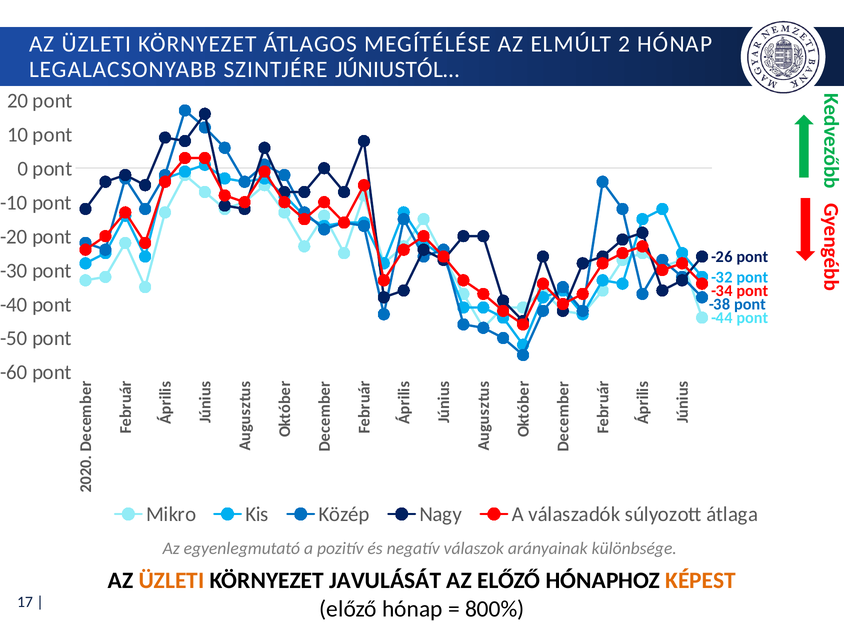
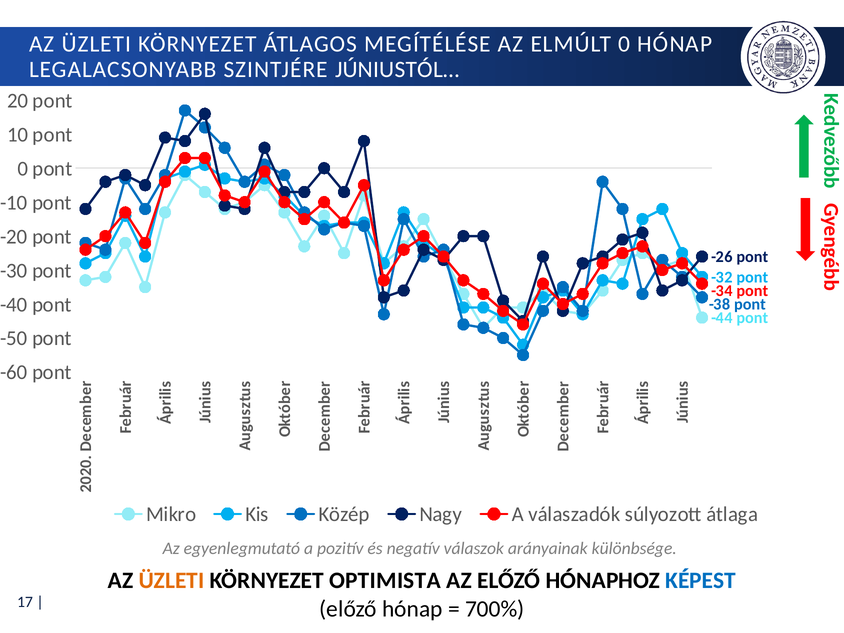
ELMÚLT 2: 2 -> 0
JAVULÁSÁT: JAVULÁSÁT -> OPTIMISTA
KÉPEST colour: orange -> blue
800%: 800% -> 700%
